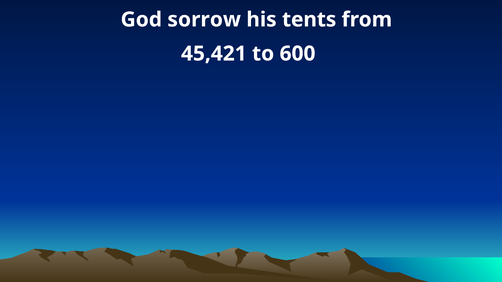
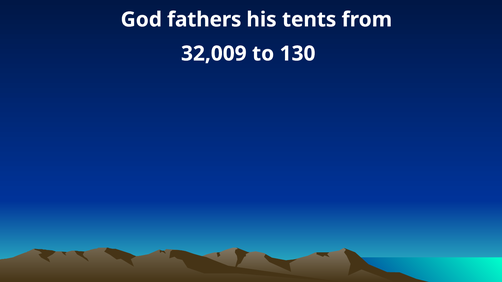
sorrow: sorrow -> fathers
45,421: 45,421 -> 32,009
600: 600 -> 130
